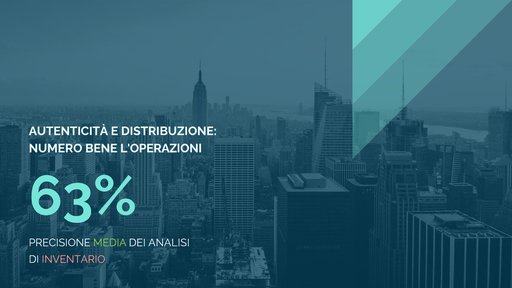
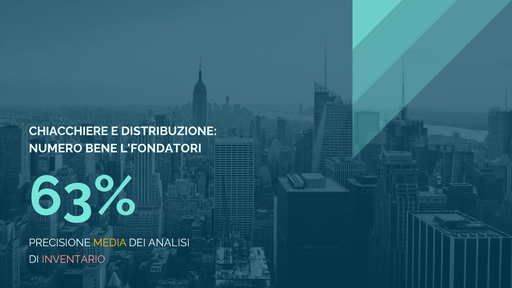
AUTENTICITÀ: AUTENTICITÀ -> CHIACCHIERE
L'OPERAZIONI: L'OPERAZIONI -> L'FONDATORI
MEDIA colour: light green -> yellow
